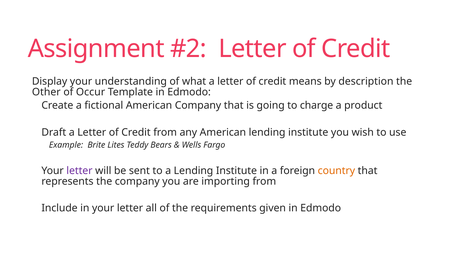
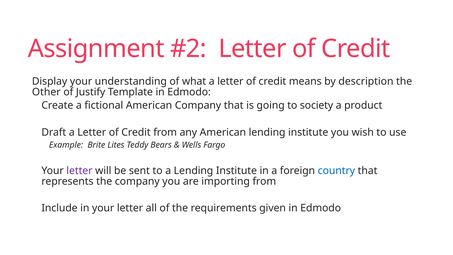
Occur: Occur -> Justify
charge: charge -> society
country colour: orange -> blue
